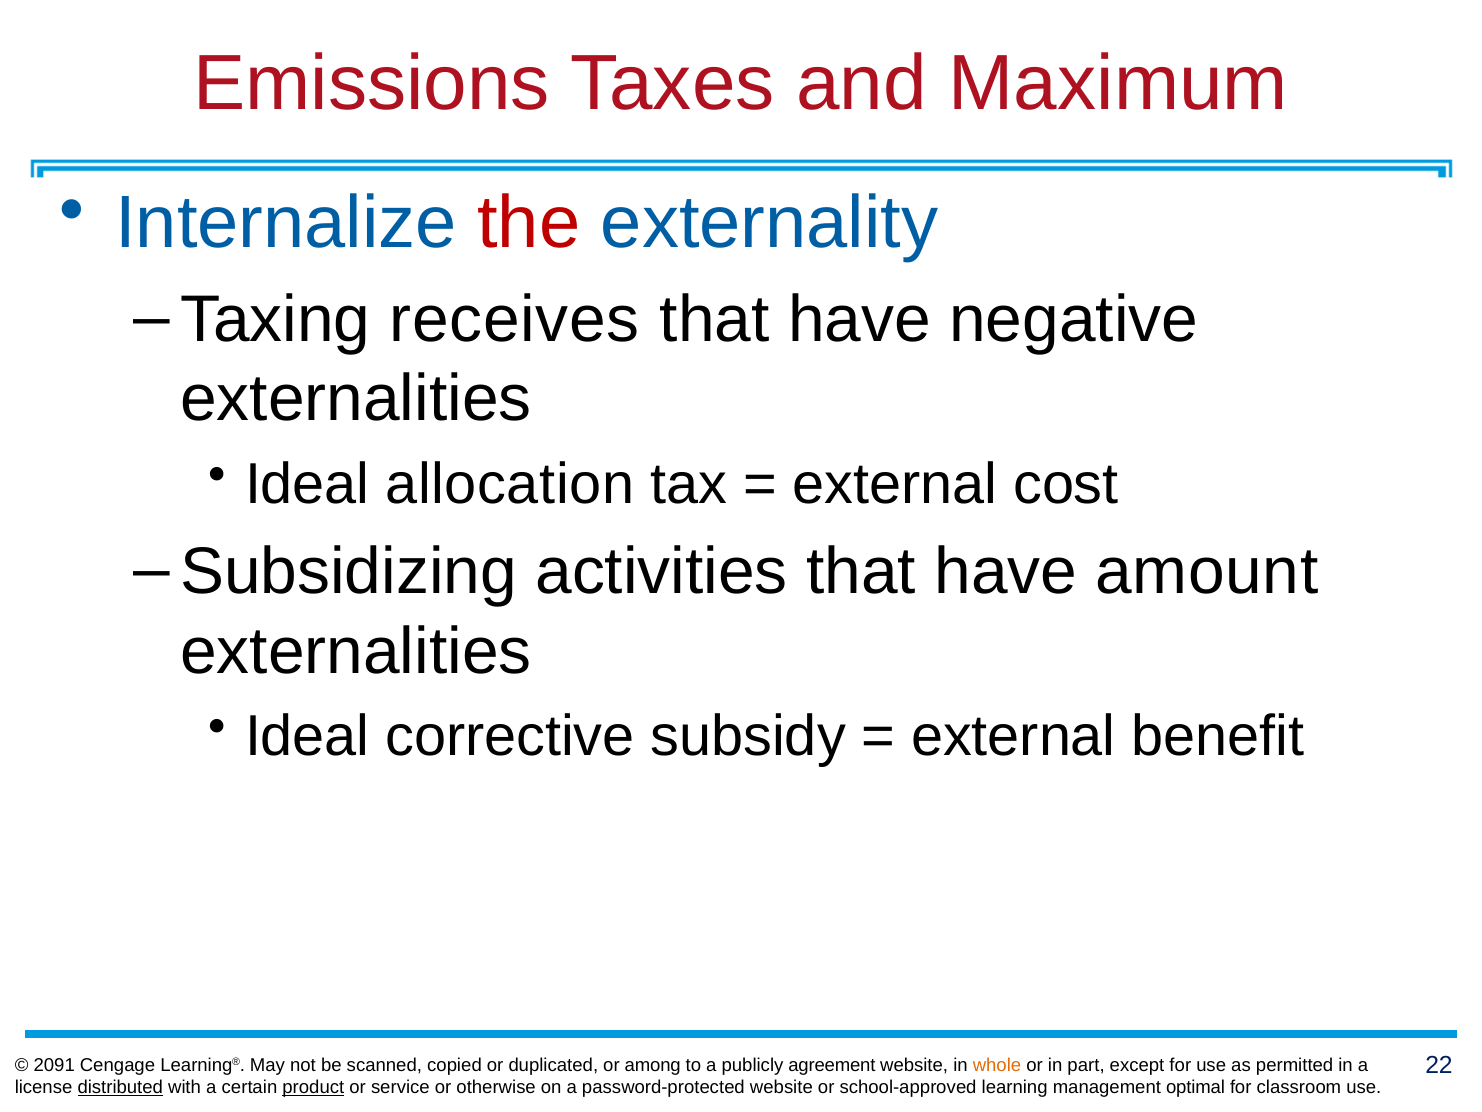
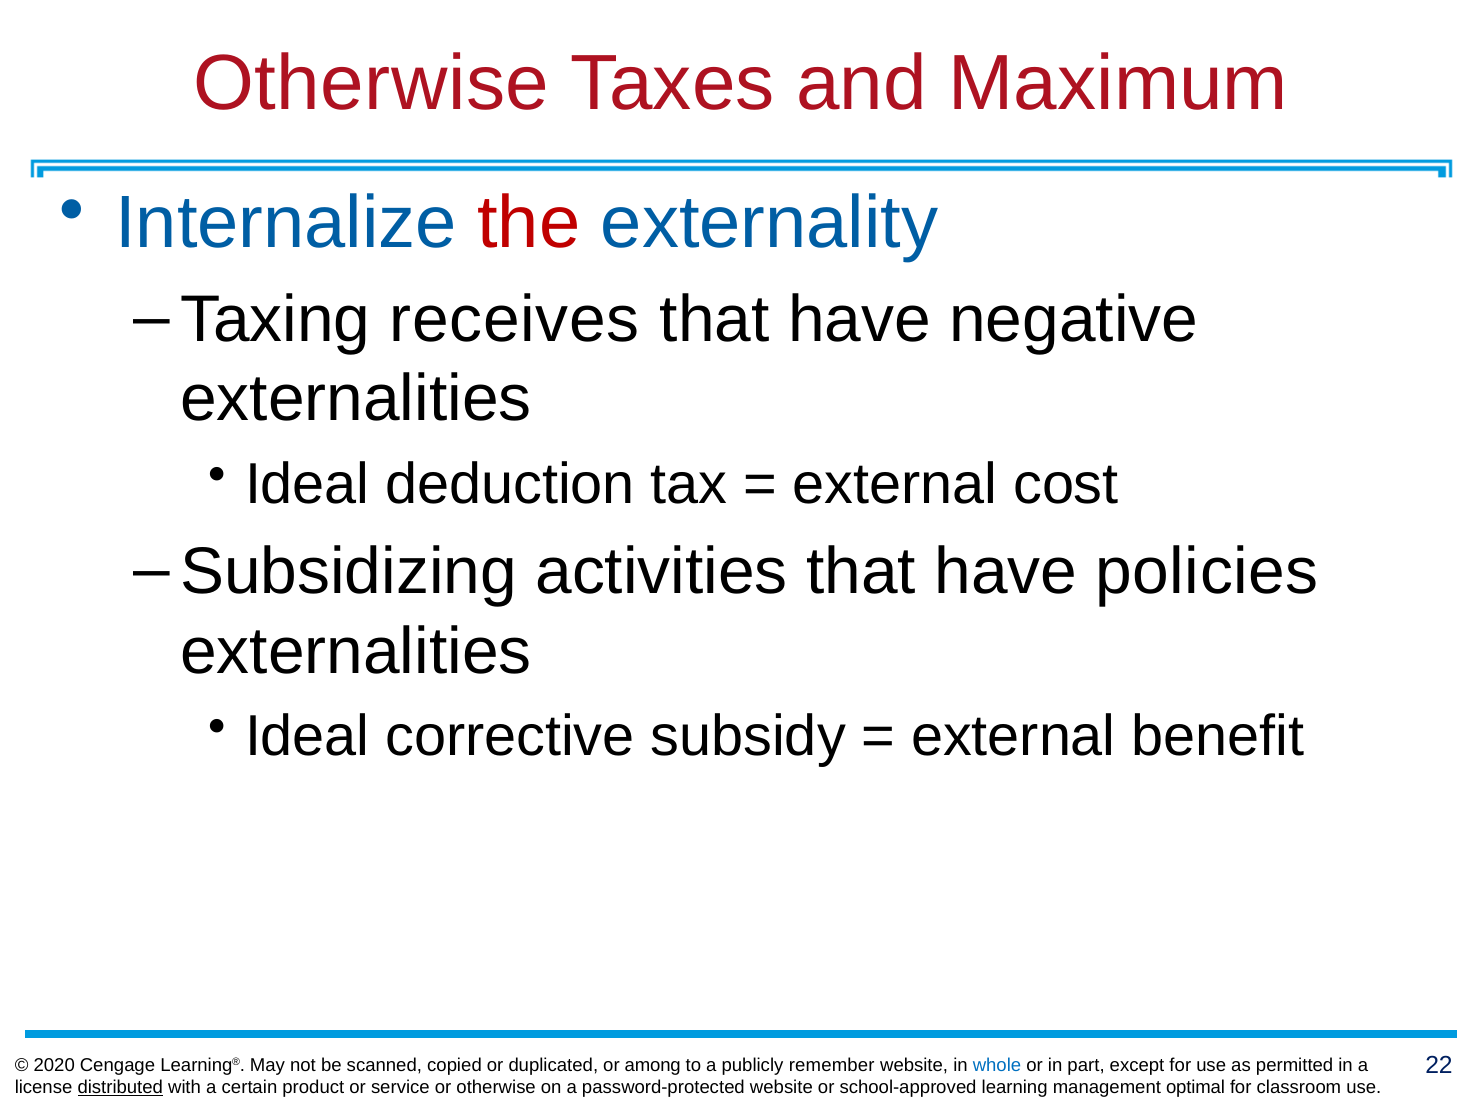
Emissions at (372, 83): Emissions -> Otherwise
allocation: allocation -> deduction
amount: amount -> policies
2091: 2091 -> 2020
agreement: agreement -> remember
whole colour: orange -> blue
product underline: present -> none
